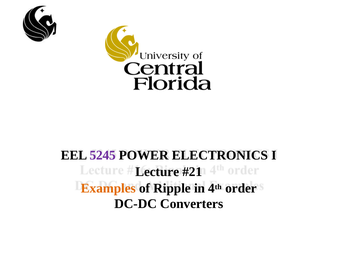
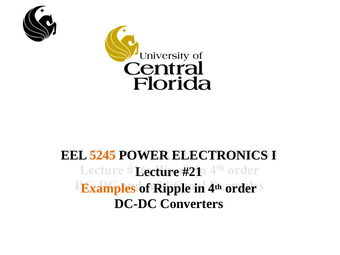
5245 colour: purple -> orange
